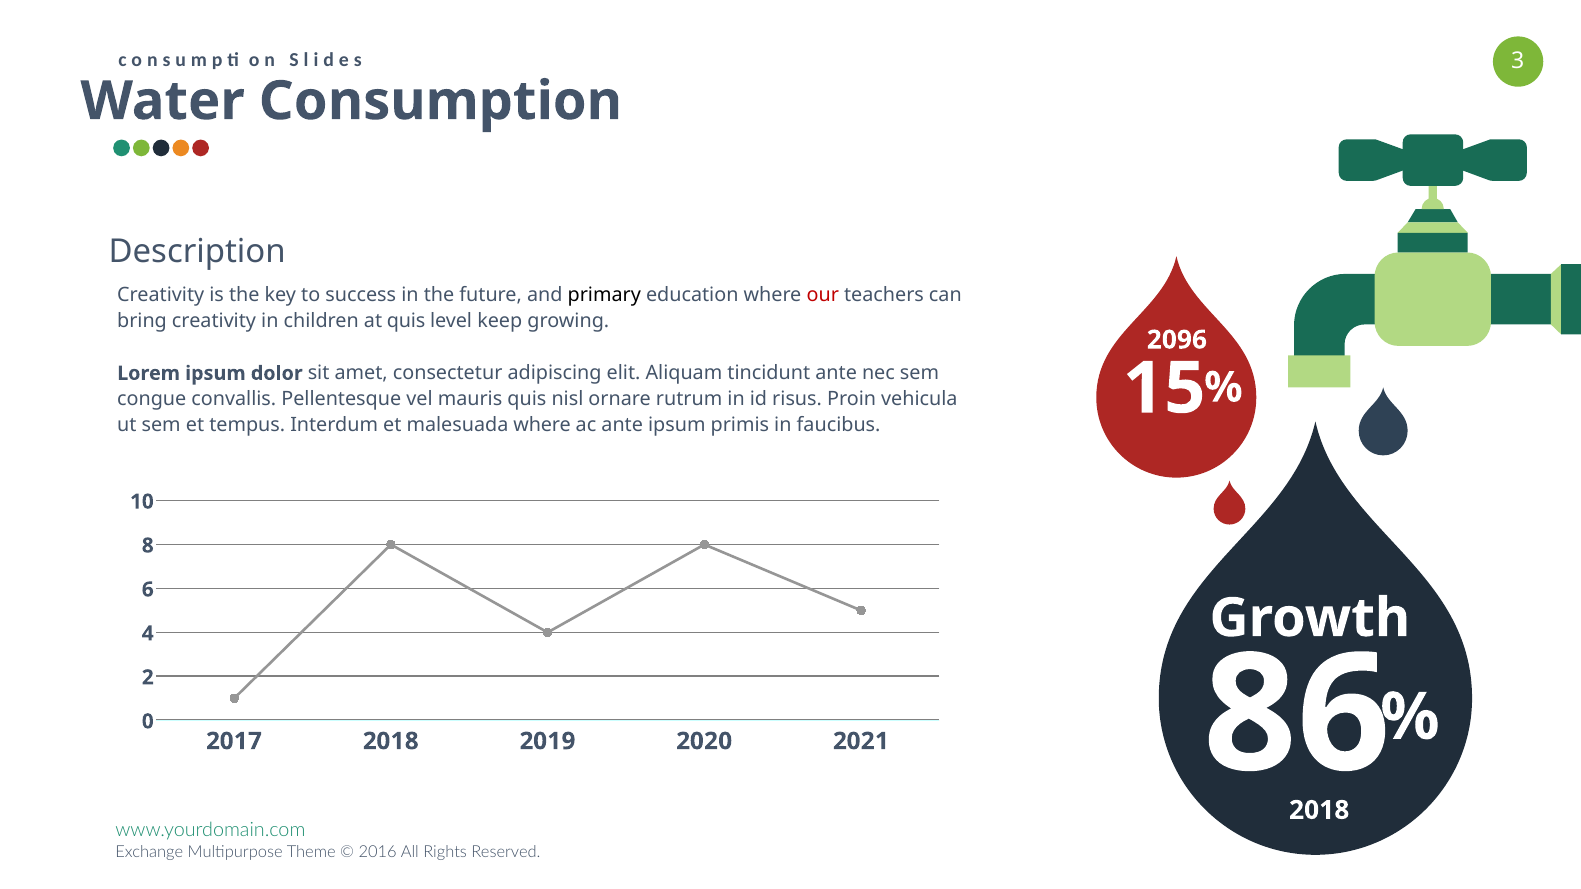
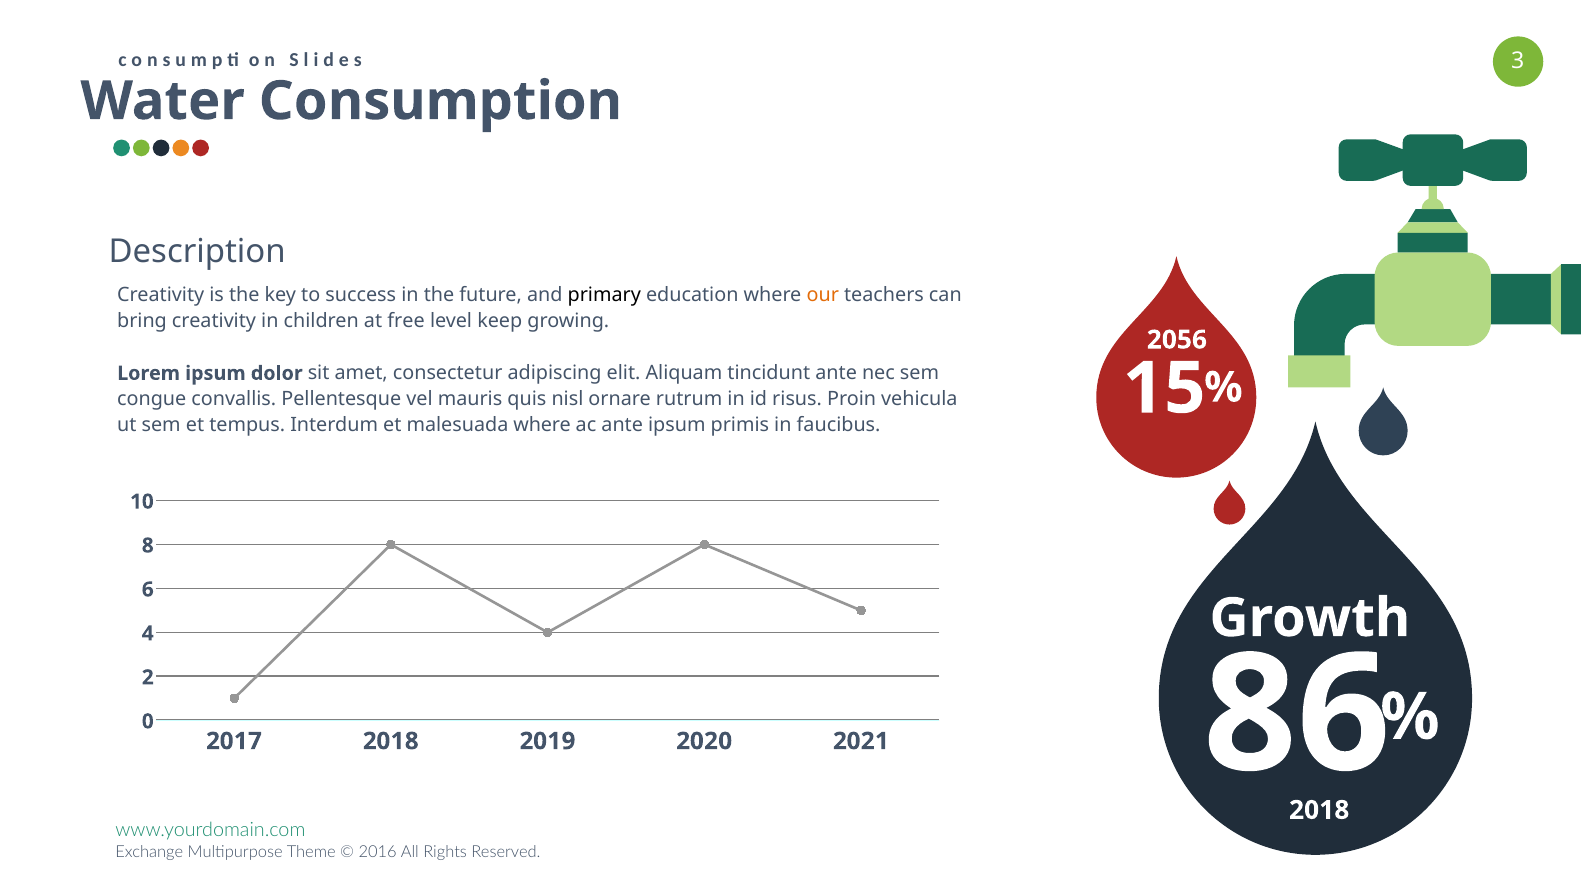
our colour: red -> orange
at quis: quis -> free
2096: 2096 -> 2056
